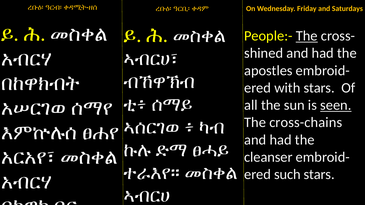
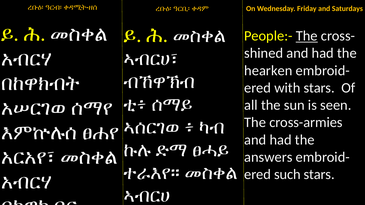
apostles: apostles -> hearken
seen underline: present -> none
cross-chains: cross-chains -> cross-armies
cleanser: cleanser -> answers
